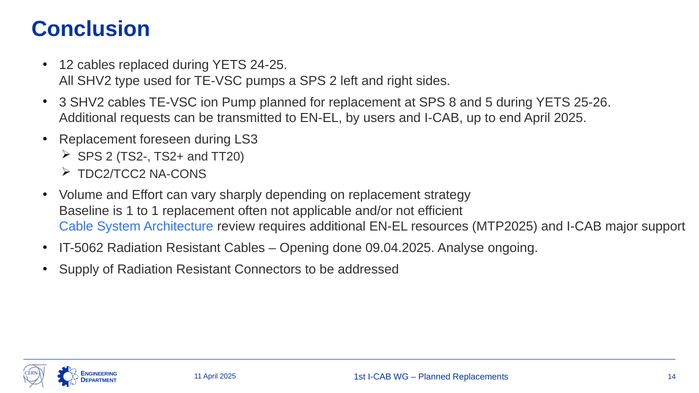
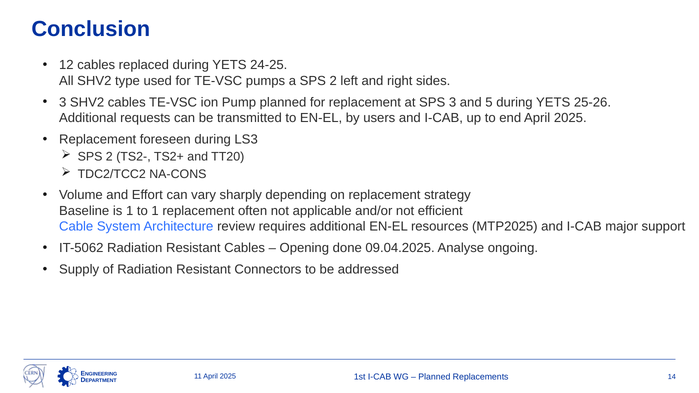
SPS 8: 8 -> 3
